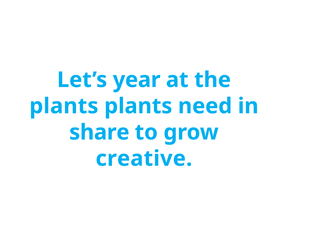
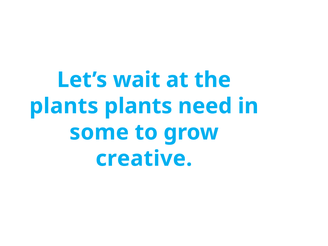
year: year -> wait
share: share -> some
